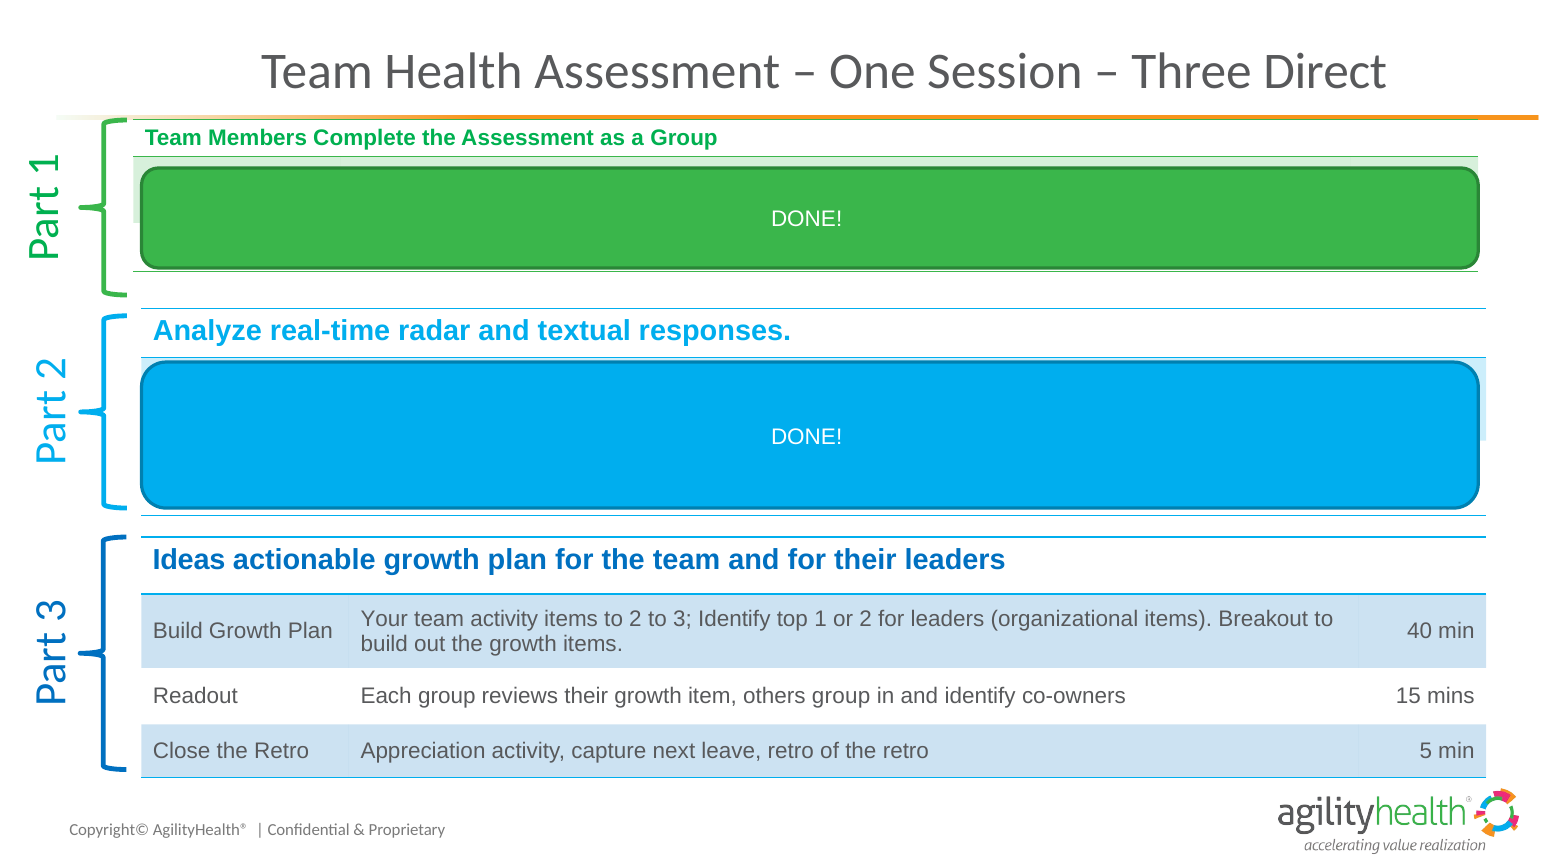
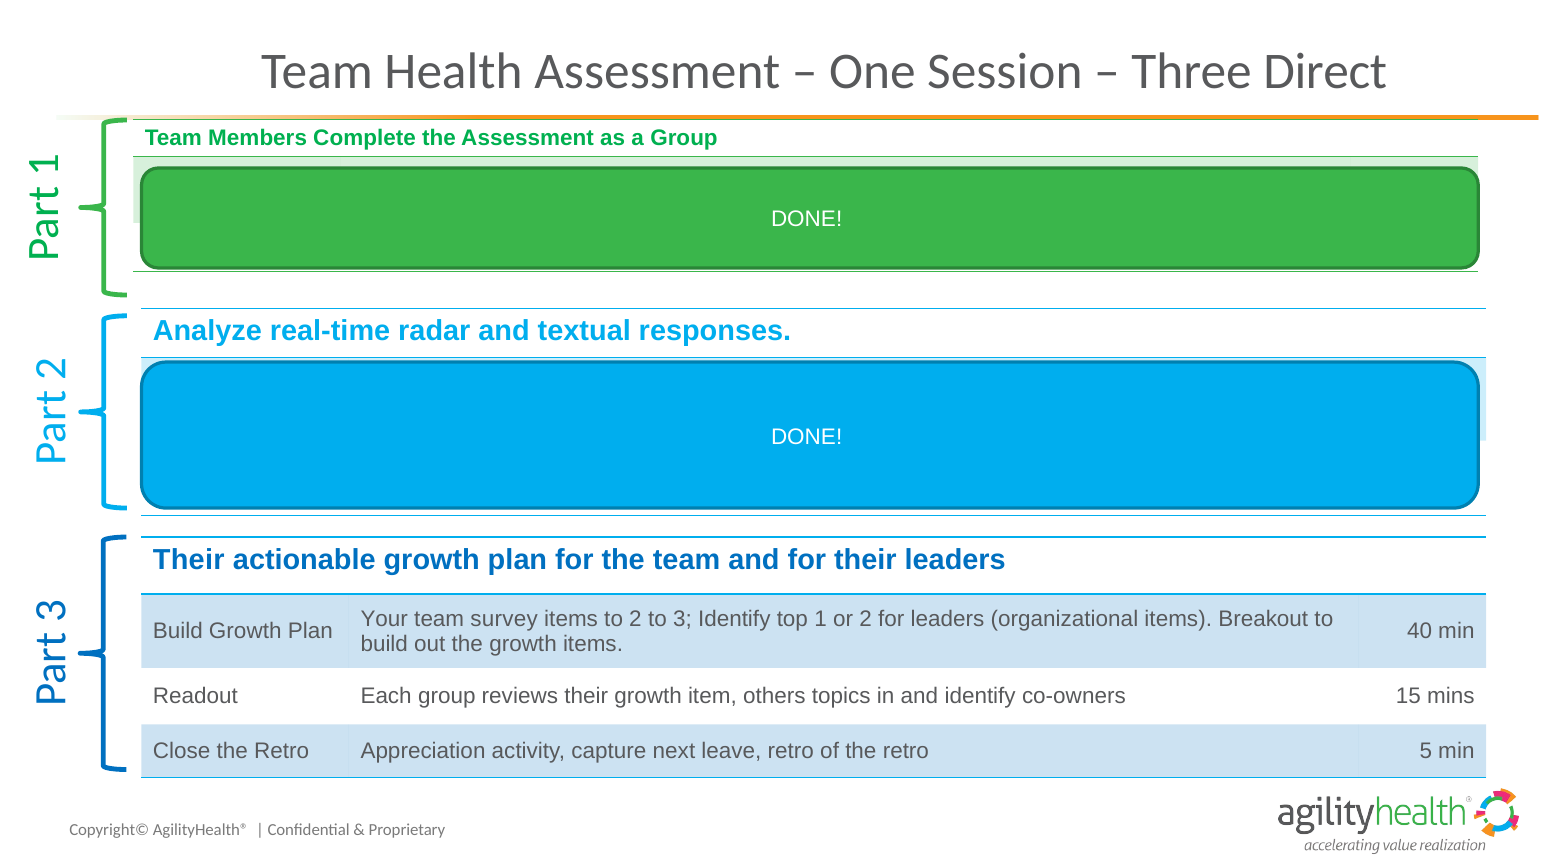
Ideas at (189, 559): Ideas -> Their
team activity: activity -> survey
others group: group -> topics
